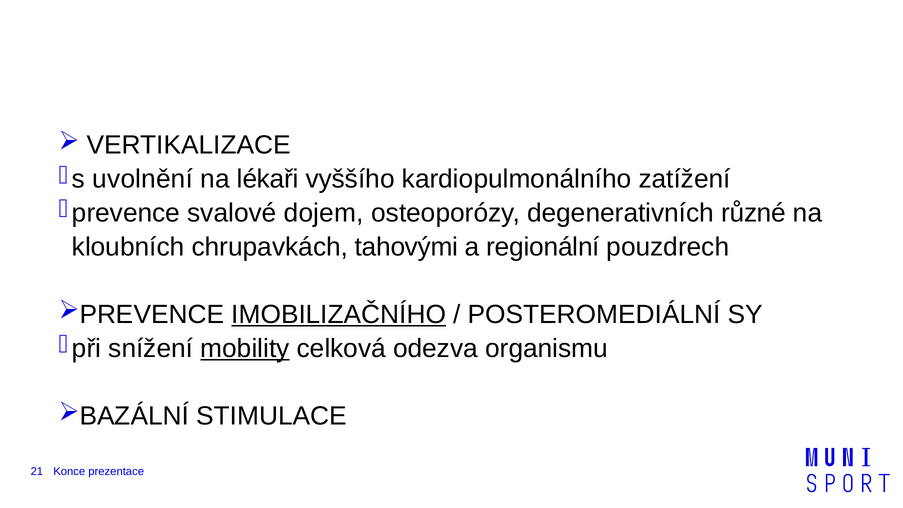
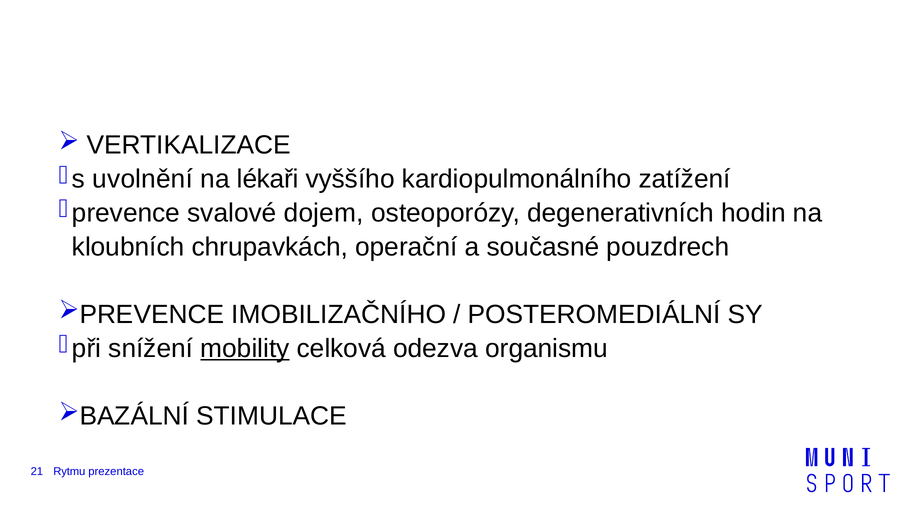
různé: různé -> hodin
tahovými: tahovými -> operační
regionální: regionální -> současné
IMOBILIZAČNÍHO underline: present -> none
Konce: Konce -> Rytmu
